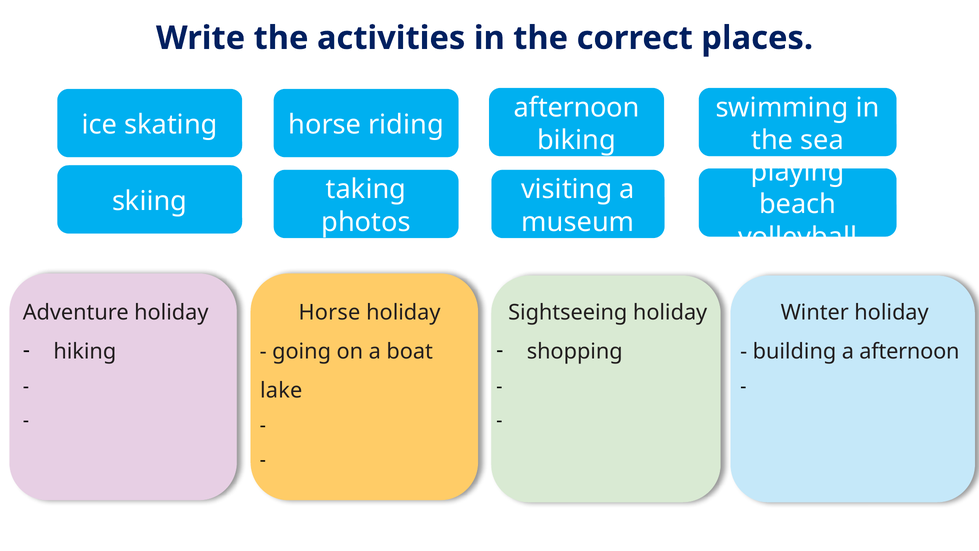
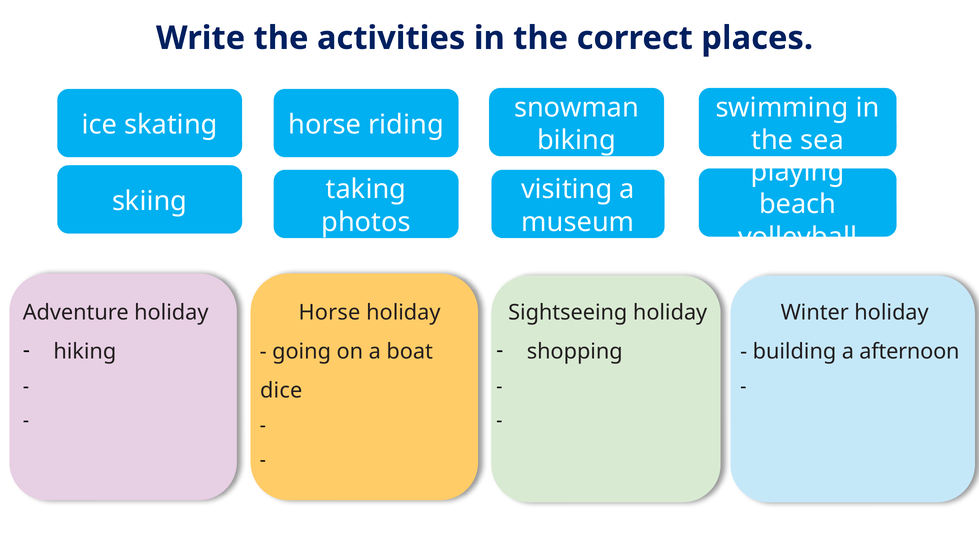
afternoon at (577, 108): afternoon -> snowman
lake: lake -> dice
